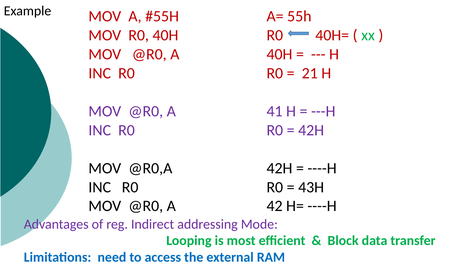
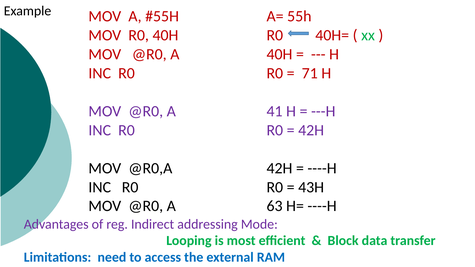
21: 21 -> 71
42: 42 -> 63
